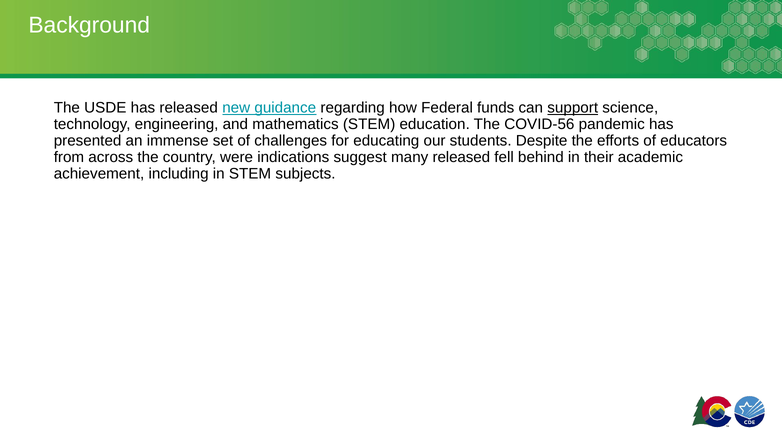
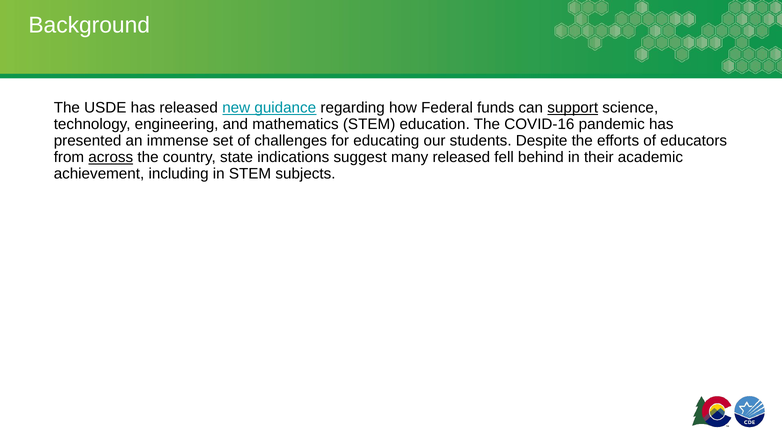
COVID-56: COVID-56 -> COVID-16
across underline: none -> present
were: were -> state
